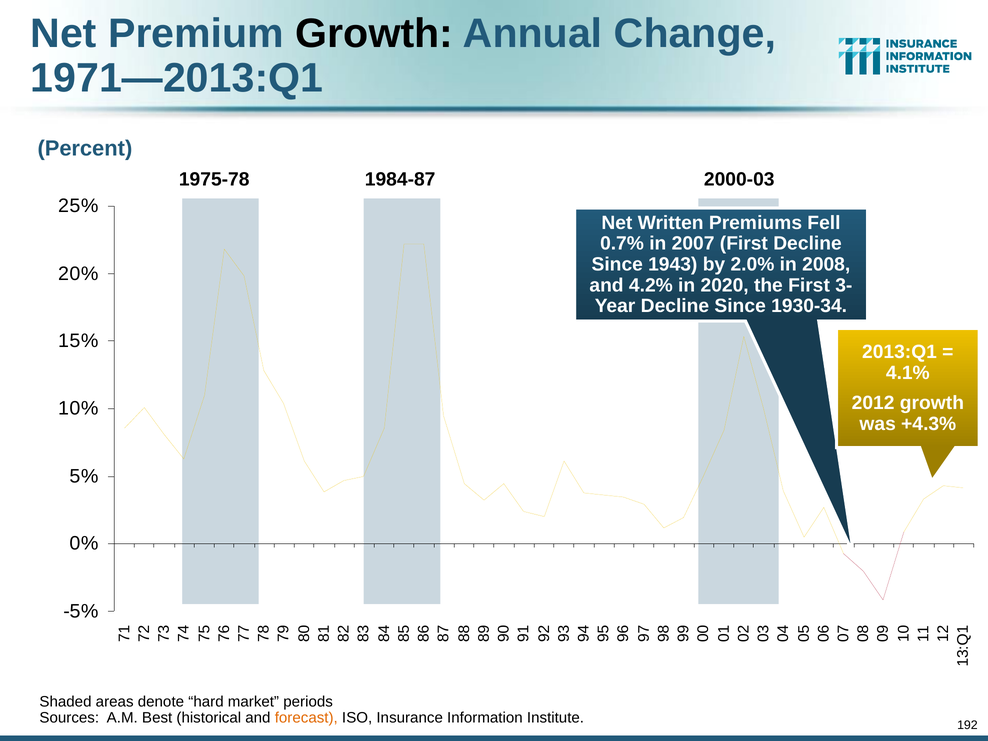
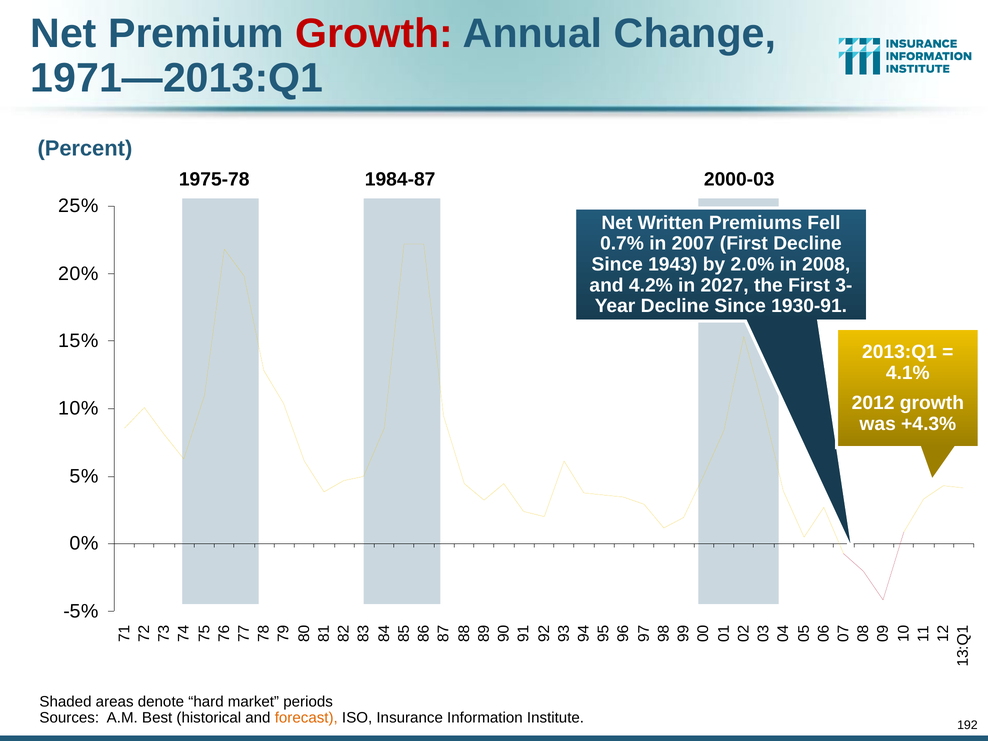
Growth at (374, 34) colour: black -> red
2020: 2020 -> 2027
1930-34: 1930-34 -> 1930-91
